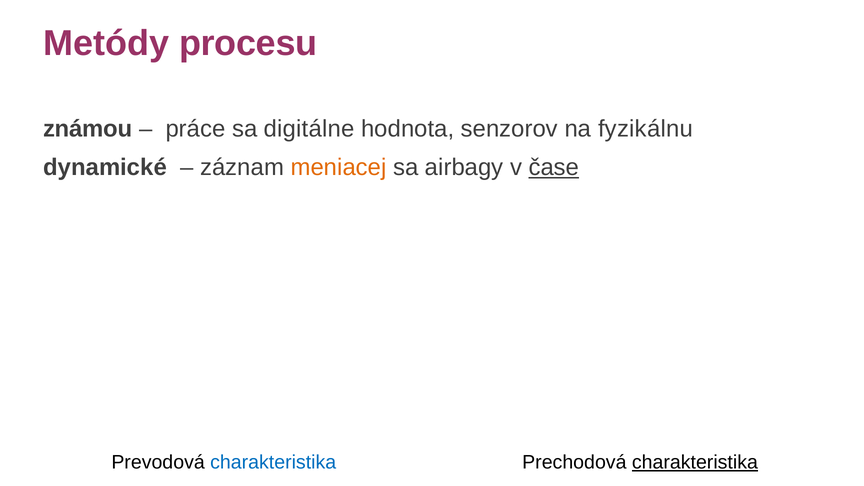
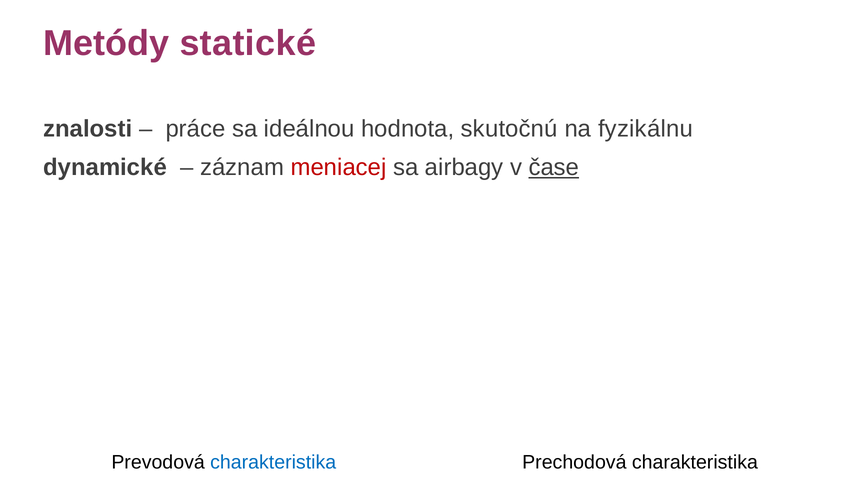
procesu: procesu -> statické
známou: známou -> znalosti
digitálne: digitálne -> ideálnou
senzorov: senzorov -> skutočnú
meniacej colour: orange -> red
charakteristika at (695, 462) underline: present -> none
